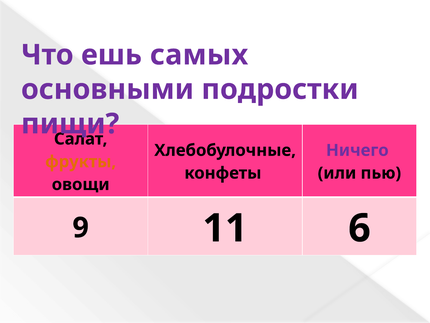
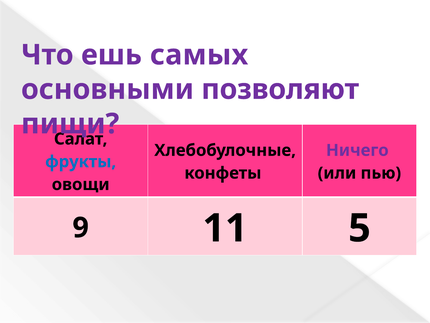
подростки: подростки -> позволяют
фрукты colour: orange -> blue
6: 6 -> 5
